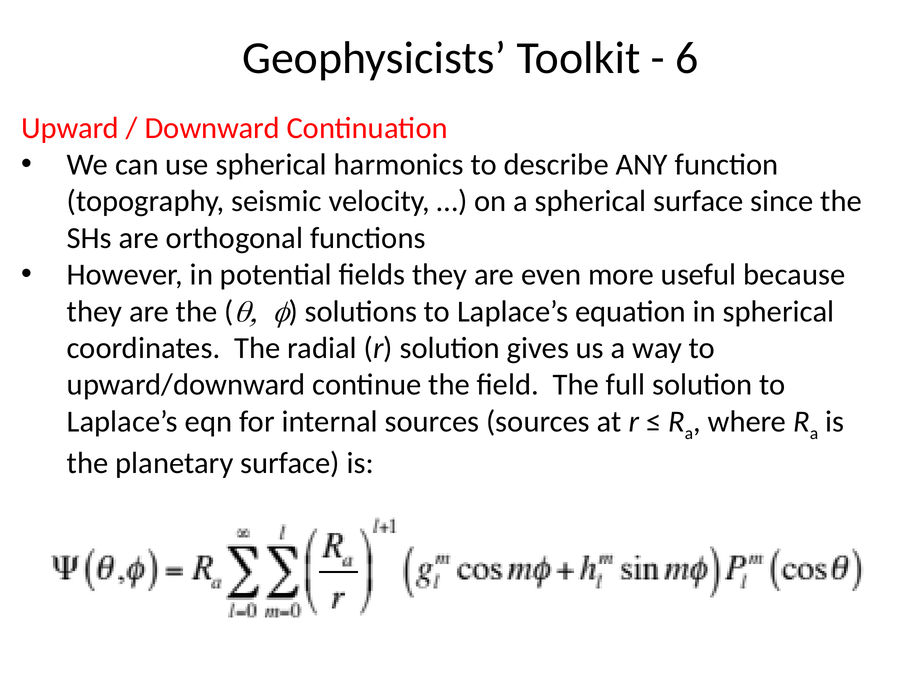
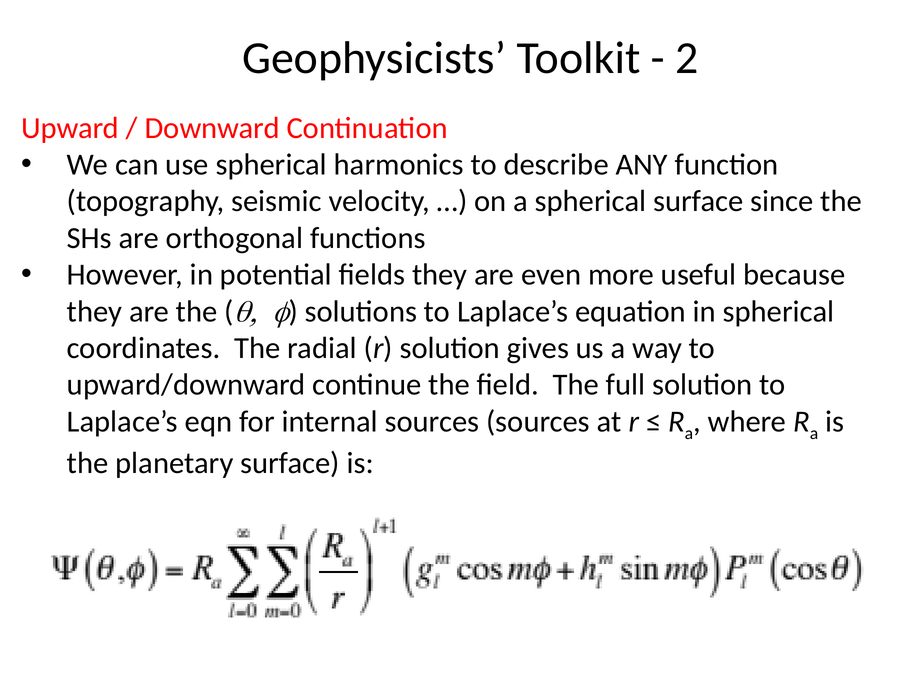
6: 6 -> 2
